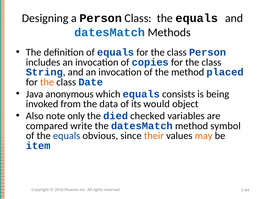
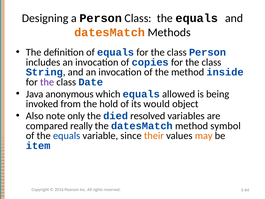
datesMatch at (110, 32) colour: blue -> orange
placed: placed -> inside
the at (47, 82) colour: orange -> purple
consists: consists -> allowed
data: data -> hold
checked: checked -> resolved
write: write -> really
obvious: obvious -> variable
